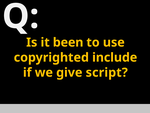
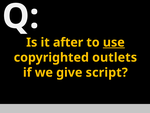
been: been -> after
use underline: none -> present
include: include -> outlets
